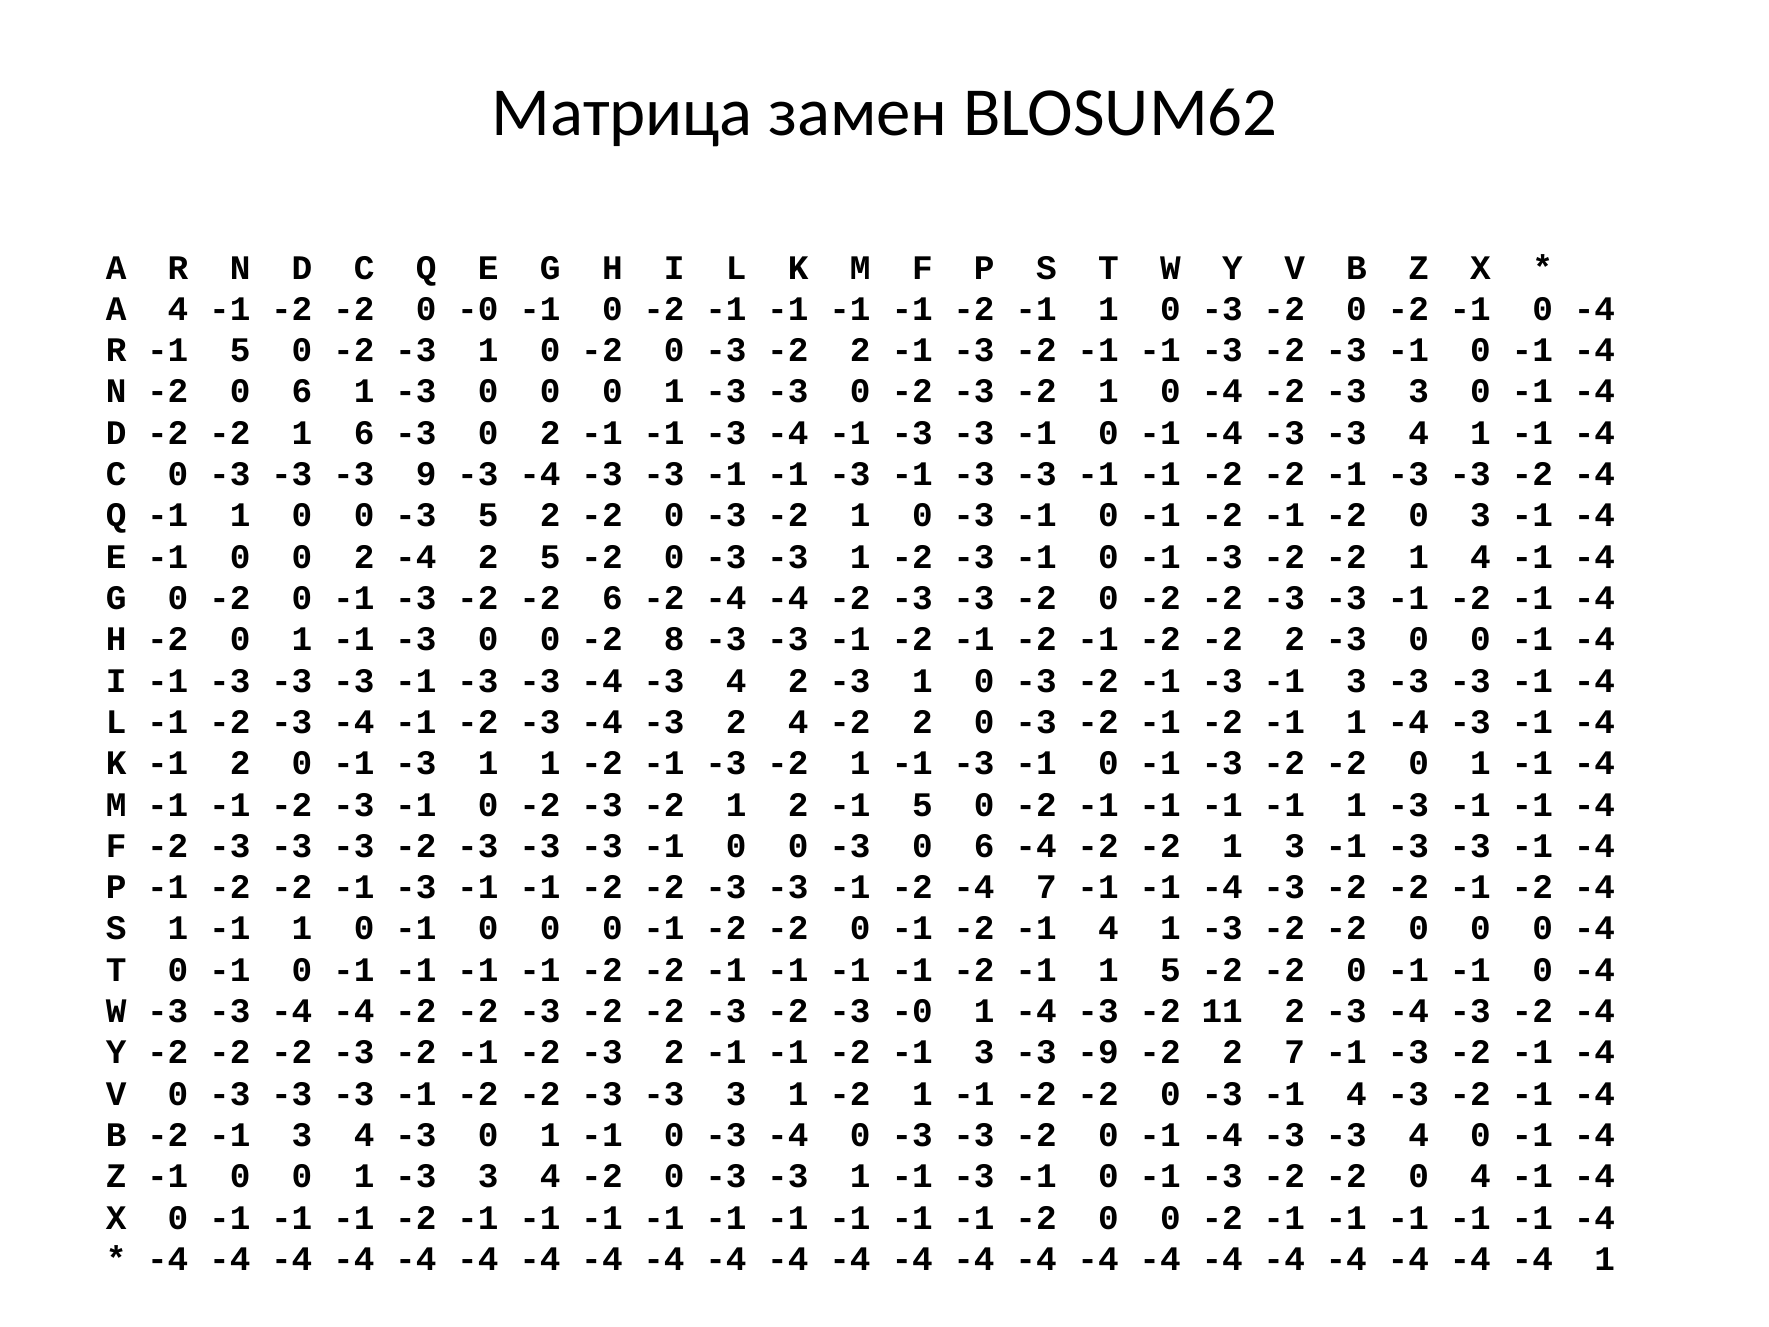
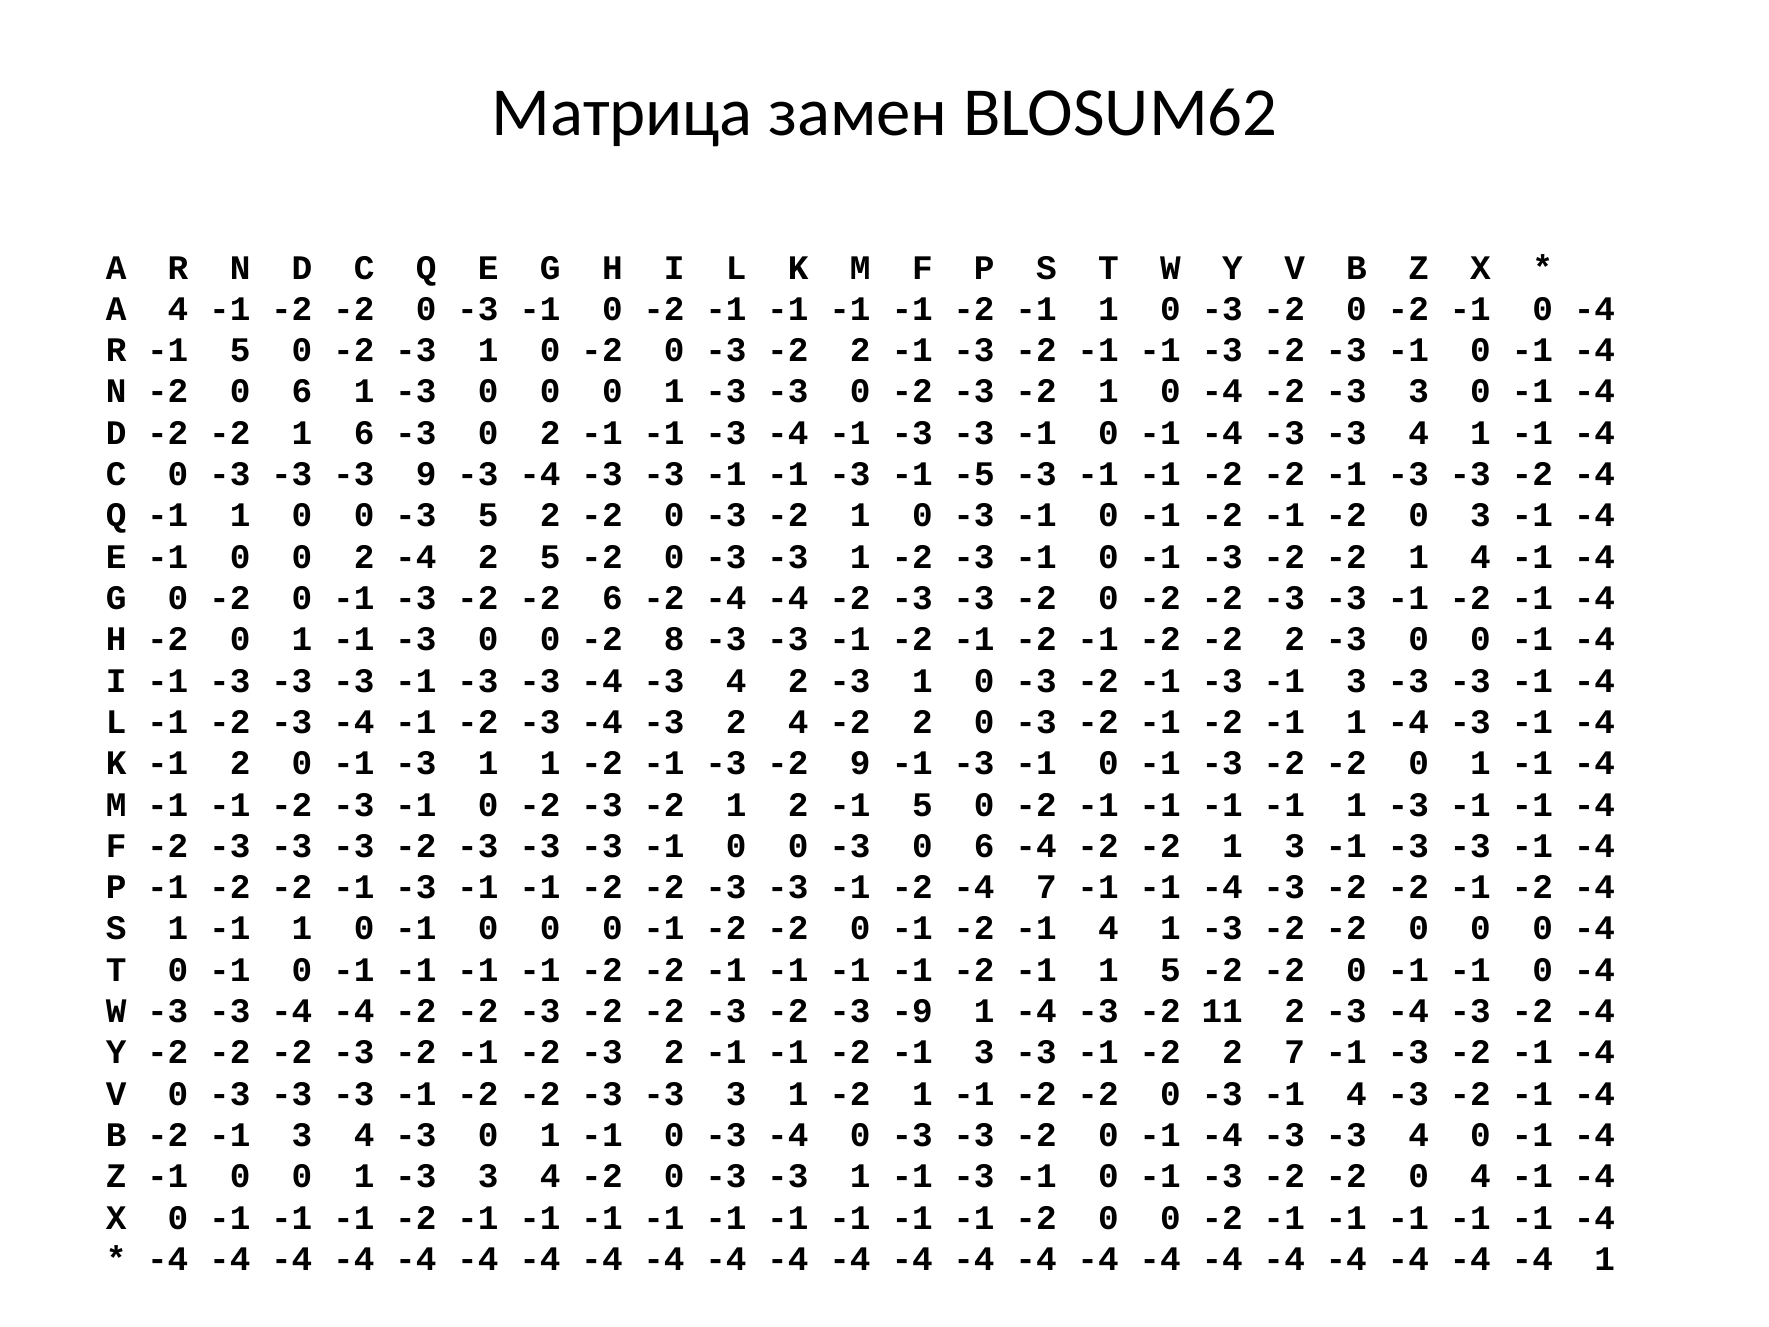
-0 at (478, 309): -0 -> -3
-1 -3 -1 -3: -3 -> -5
-1 -3 -2 1: 1 -> 9
-3 -0: -0 -> -9
3 -3 -9: -9 -> -1
